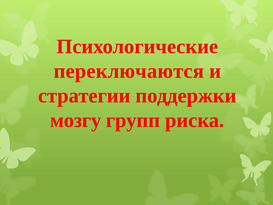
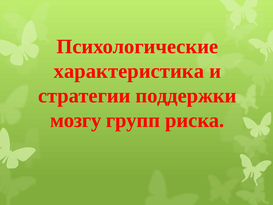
переключаются: переключаются -> характеристика
